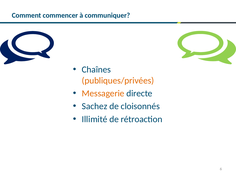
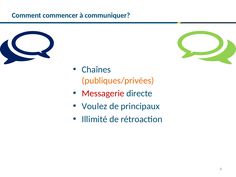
Messagerie colour: orange -> red
Sachez: Sachez -> Voulez
cloisonnés: cloisonnés -> principaux
